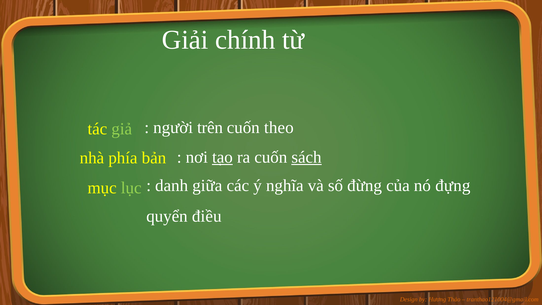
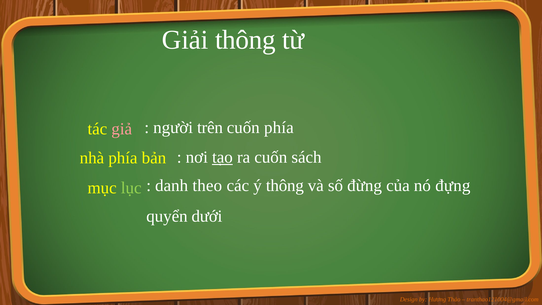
Giải chính: chính -> thông
cuốn theo: theo -> phía
giả colour: light green -> pink
sách underline: present -> none
giữa: giữa -> theo
ý nghĩa: nghĩa -> thông
điều: điều -> dưới
